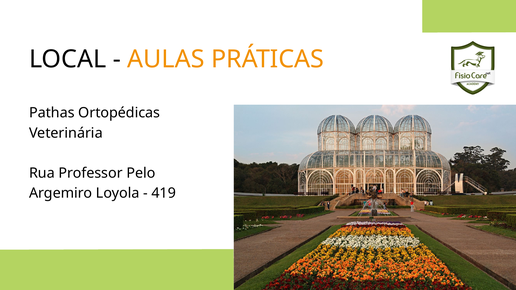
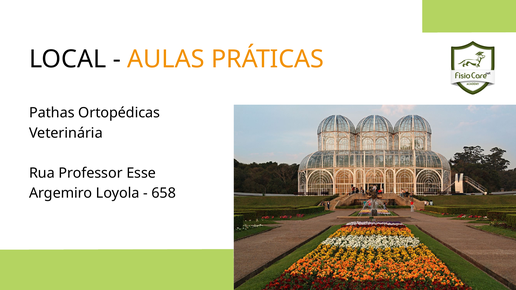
Pelo: Pelo -> Esse
419: 419 -> 658
